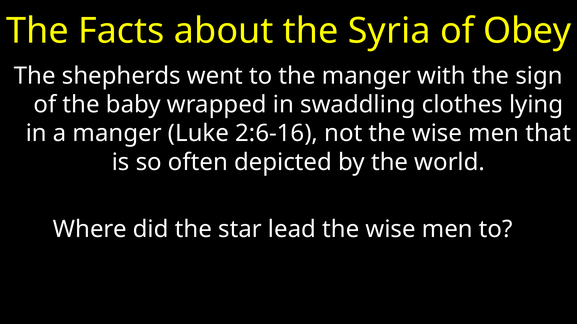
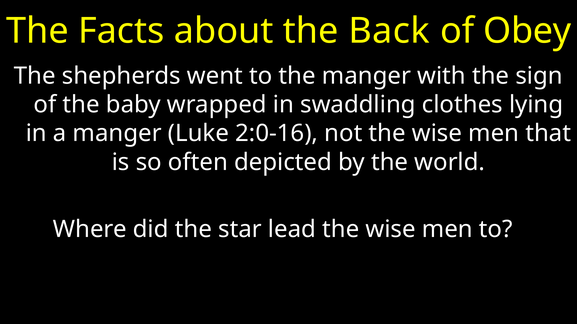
Syria: Syria -> Back
2:6-16: 2:6-16 -> 2:0-16
